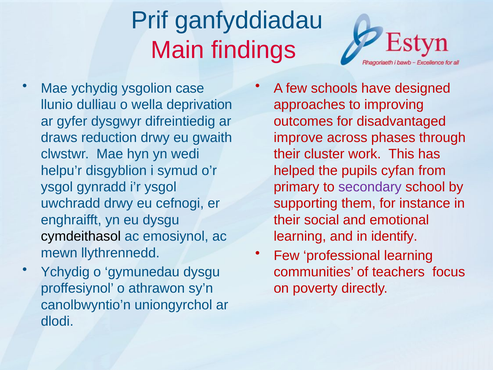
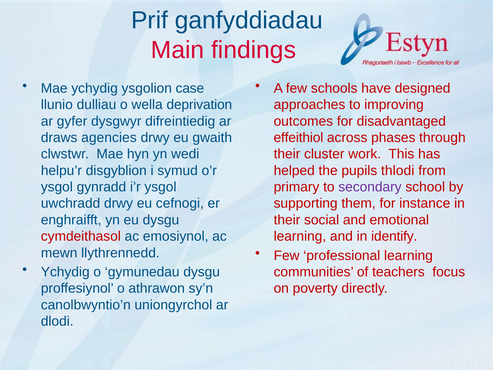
improve: improve -> effeithiol
reduction: reduction -> agencies
cyfan: cyfan -> thlodi
cymdeithasol colour: black -> red
